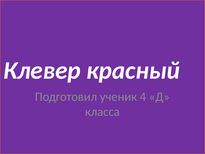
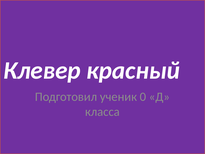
4: 4 -> 0
